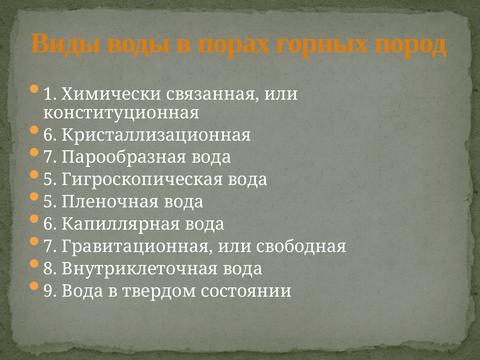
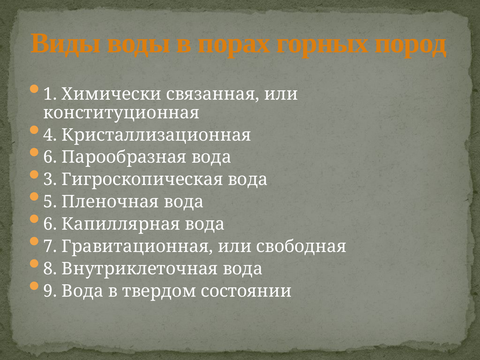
6 at (50, 135): 6 -> 4
7 at (50, 157): 7 -> 6
5 at (50, 180): 5 -> 3
